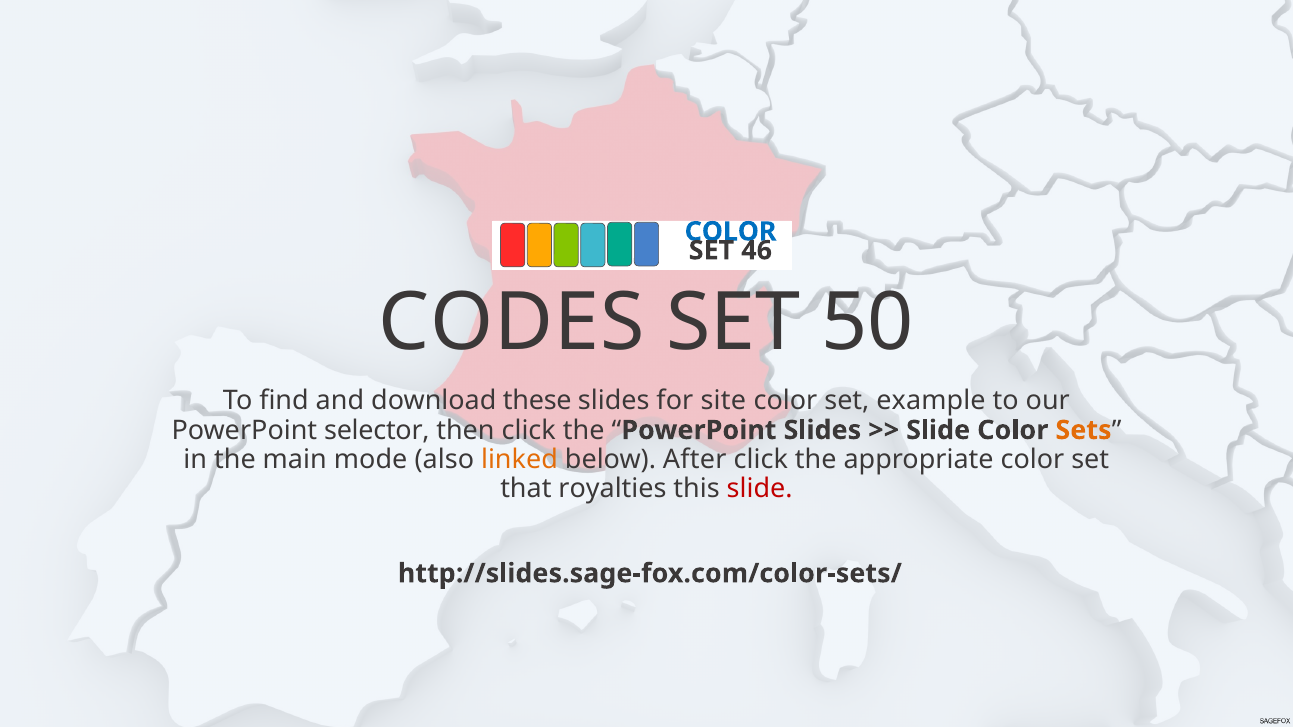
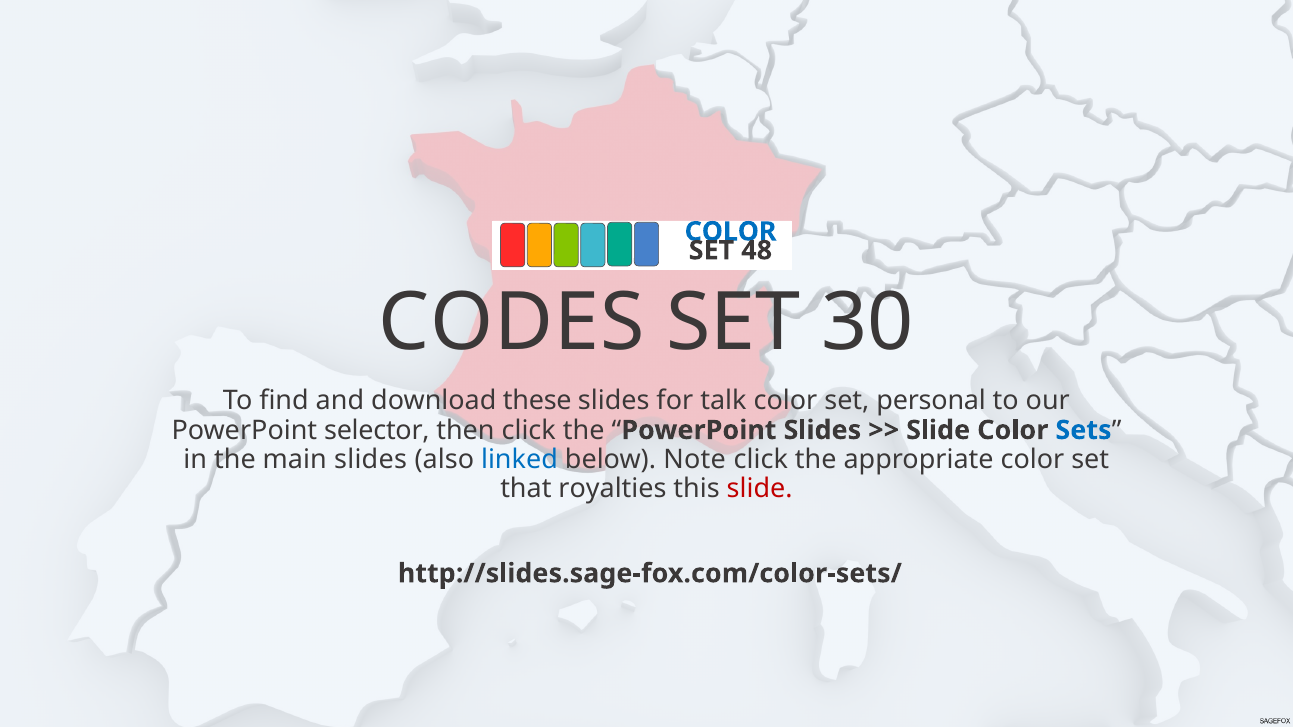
46: 46 -> 48
50: 50 -> 30
site: site -> talk
example: example -> personal
Sets colour: orange -> blue
main mode: mode -> slides
linked colour: orange -> blue
After: After -> Note
